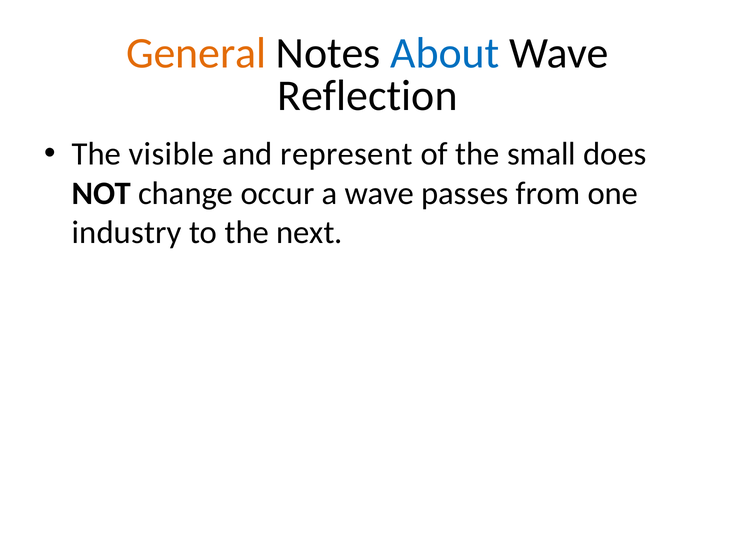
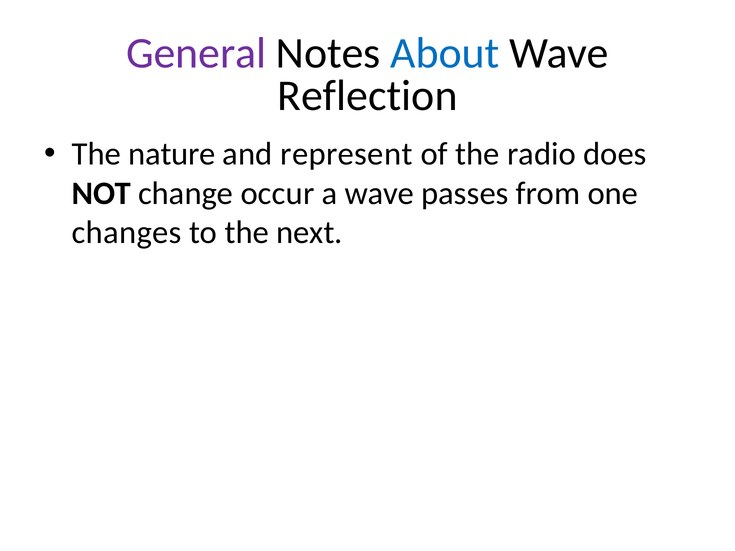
General colour: orange -> purple
visible: visible -> nature
small: small -> radio
industry: industry -> changes
